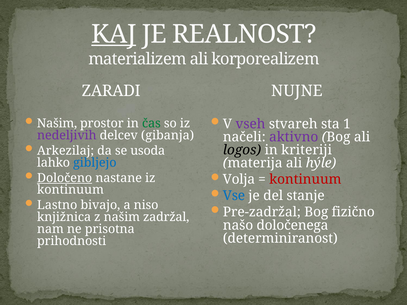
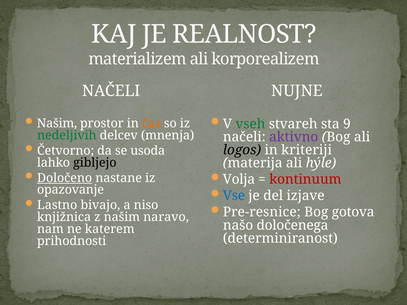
KAJ underline: present -> none
ZARADI at (111, 91): ZARADI -> NAČELI
vseh colour: purple -> green
1: 1 -> 9
čas colour: green -> orange
nedeljivih colour: purple -> green
gibanja: gibanja -> mnenja
Arkezilaj: Arkezilaj -> Četvorno
gibljejo colour: blue -> black
kontinuum at (70, 190): kontinuum -> opazovanje
stanje: stanje -> izjave
Pre-zadržal: Pre-zadržal -> Pre-resnice
fizično: fizično -> gotova
zadržal: zadržal -> naravo
prisotna: prisotna -> katerem
